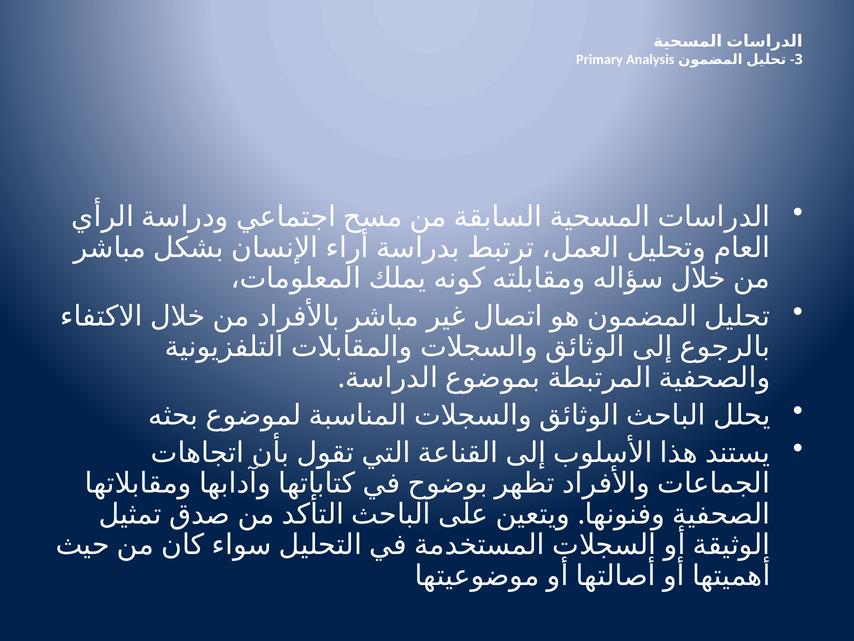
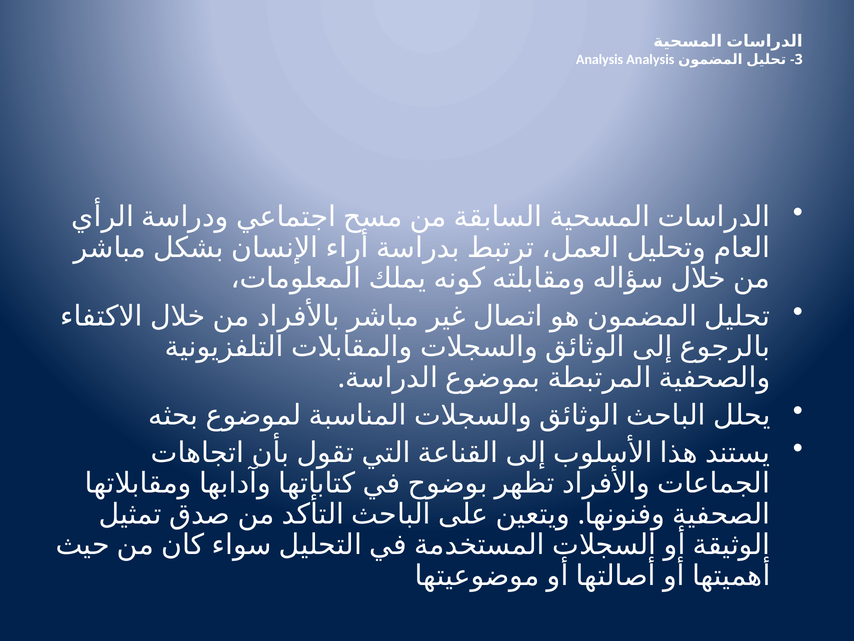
Primary at (599, 59): Primary -> Analysis
